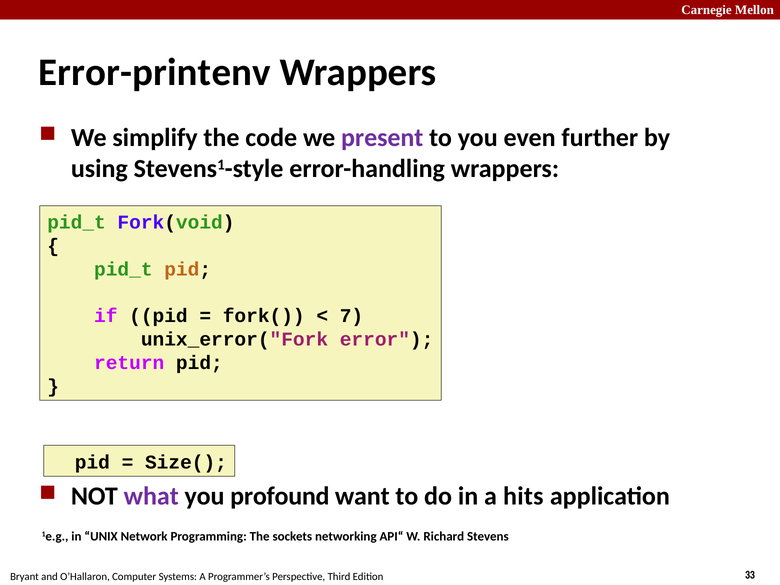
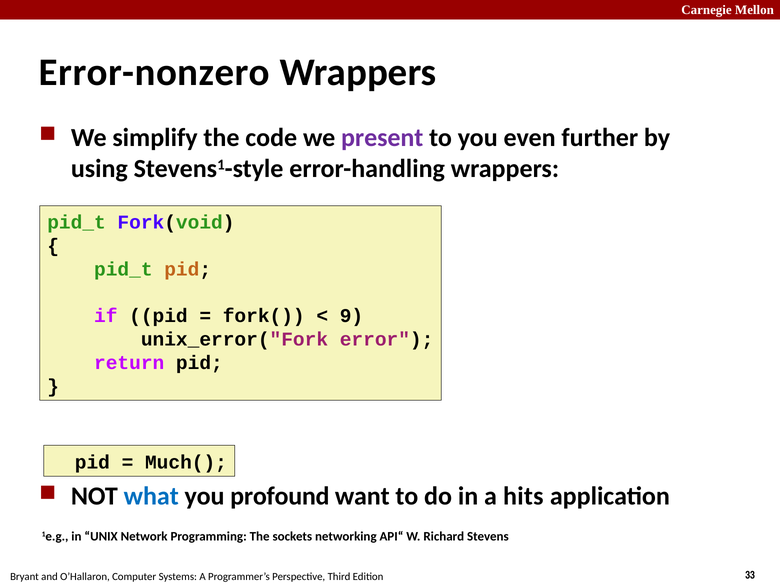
Error-printenv: Error-printenv -> Error-nonzero
7: 7 -> 9
Size(: Size( -> Much(
what colour: purple -> blue
